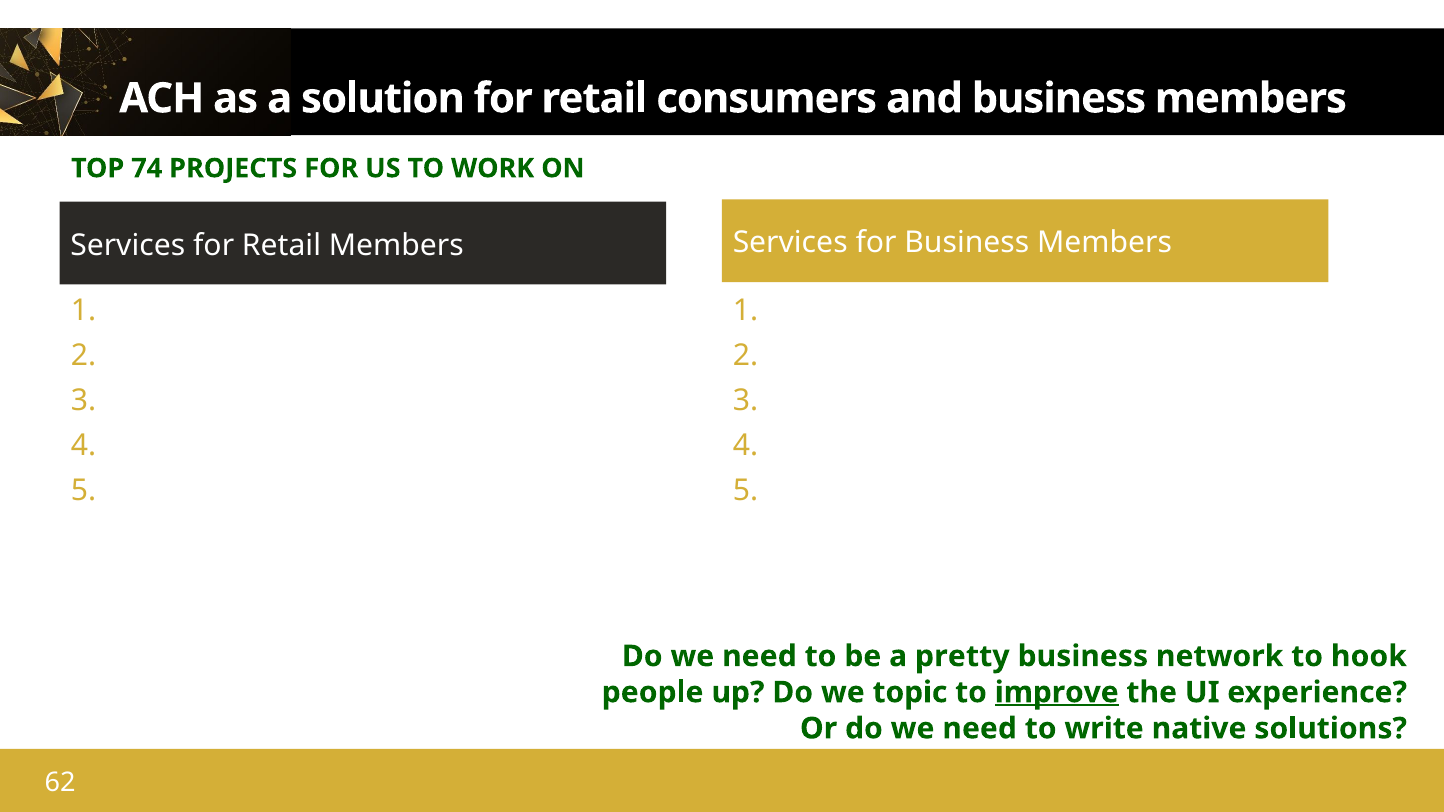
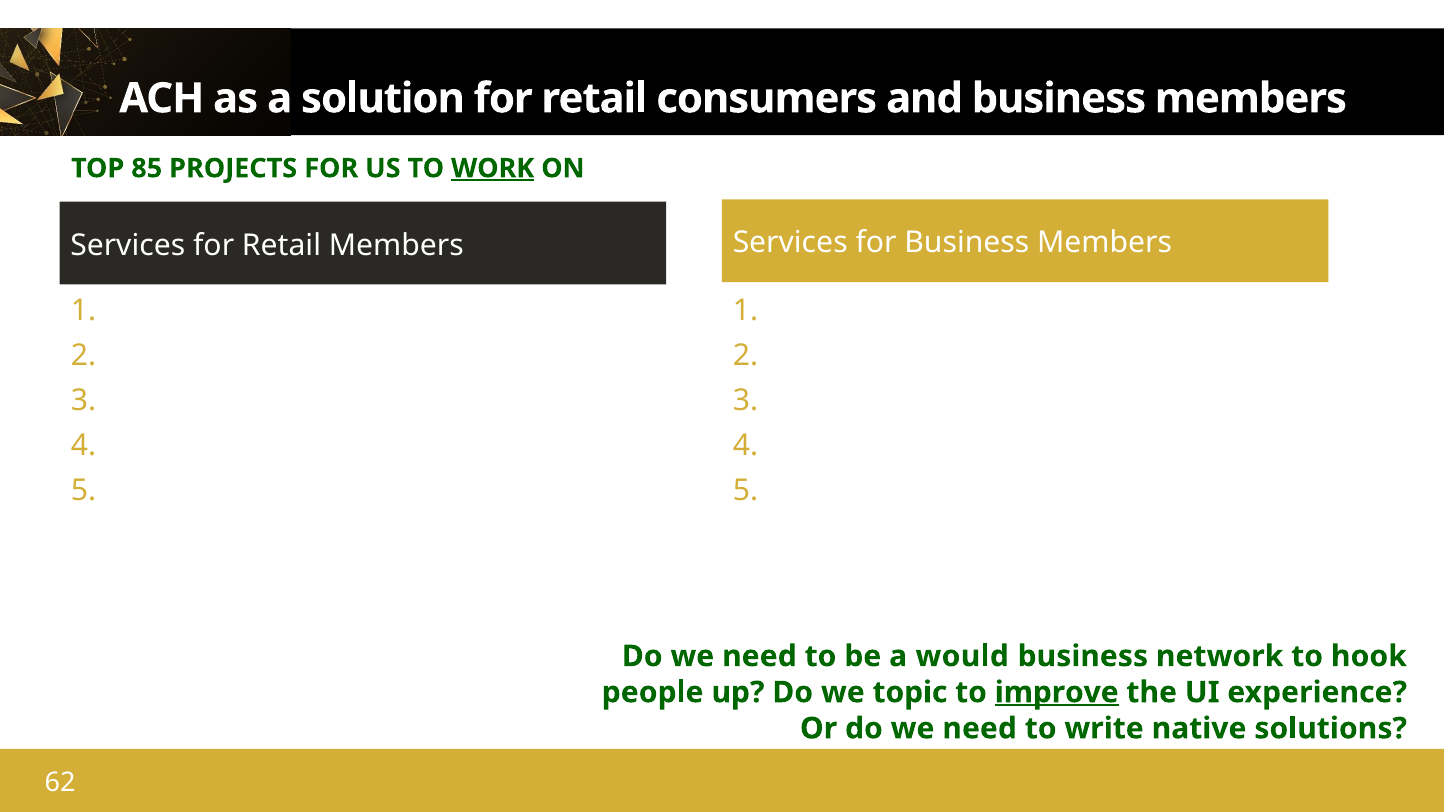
74: 74 -> 85
WORK underline: none -> present
pretty: pretty -> would
